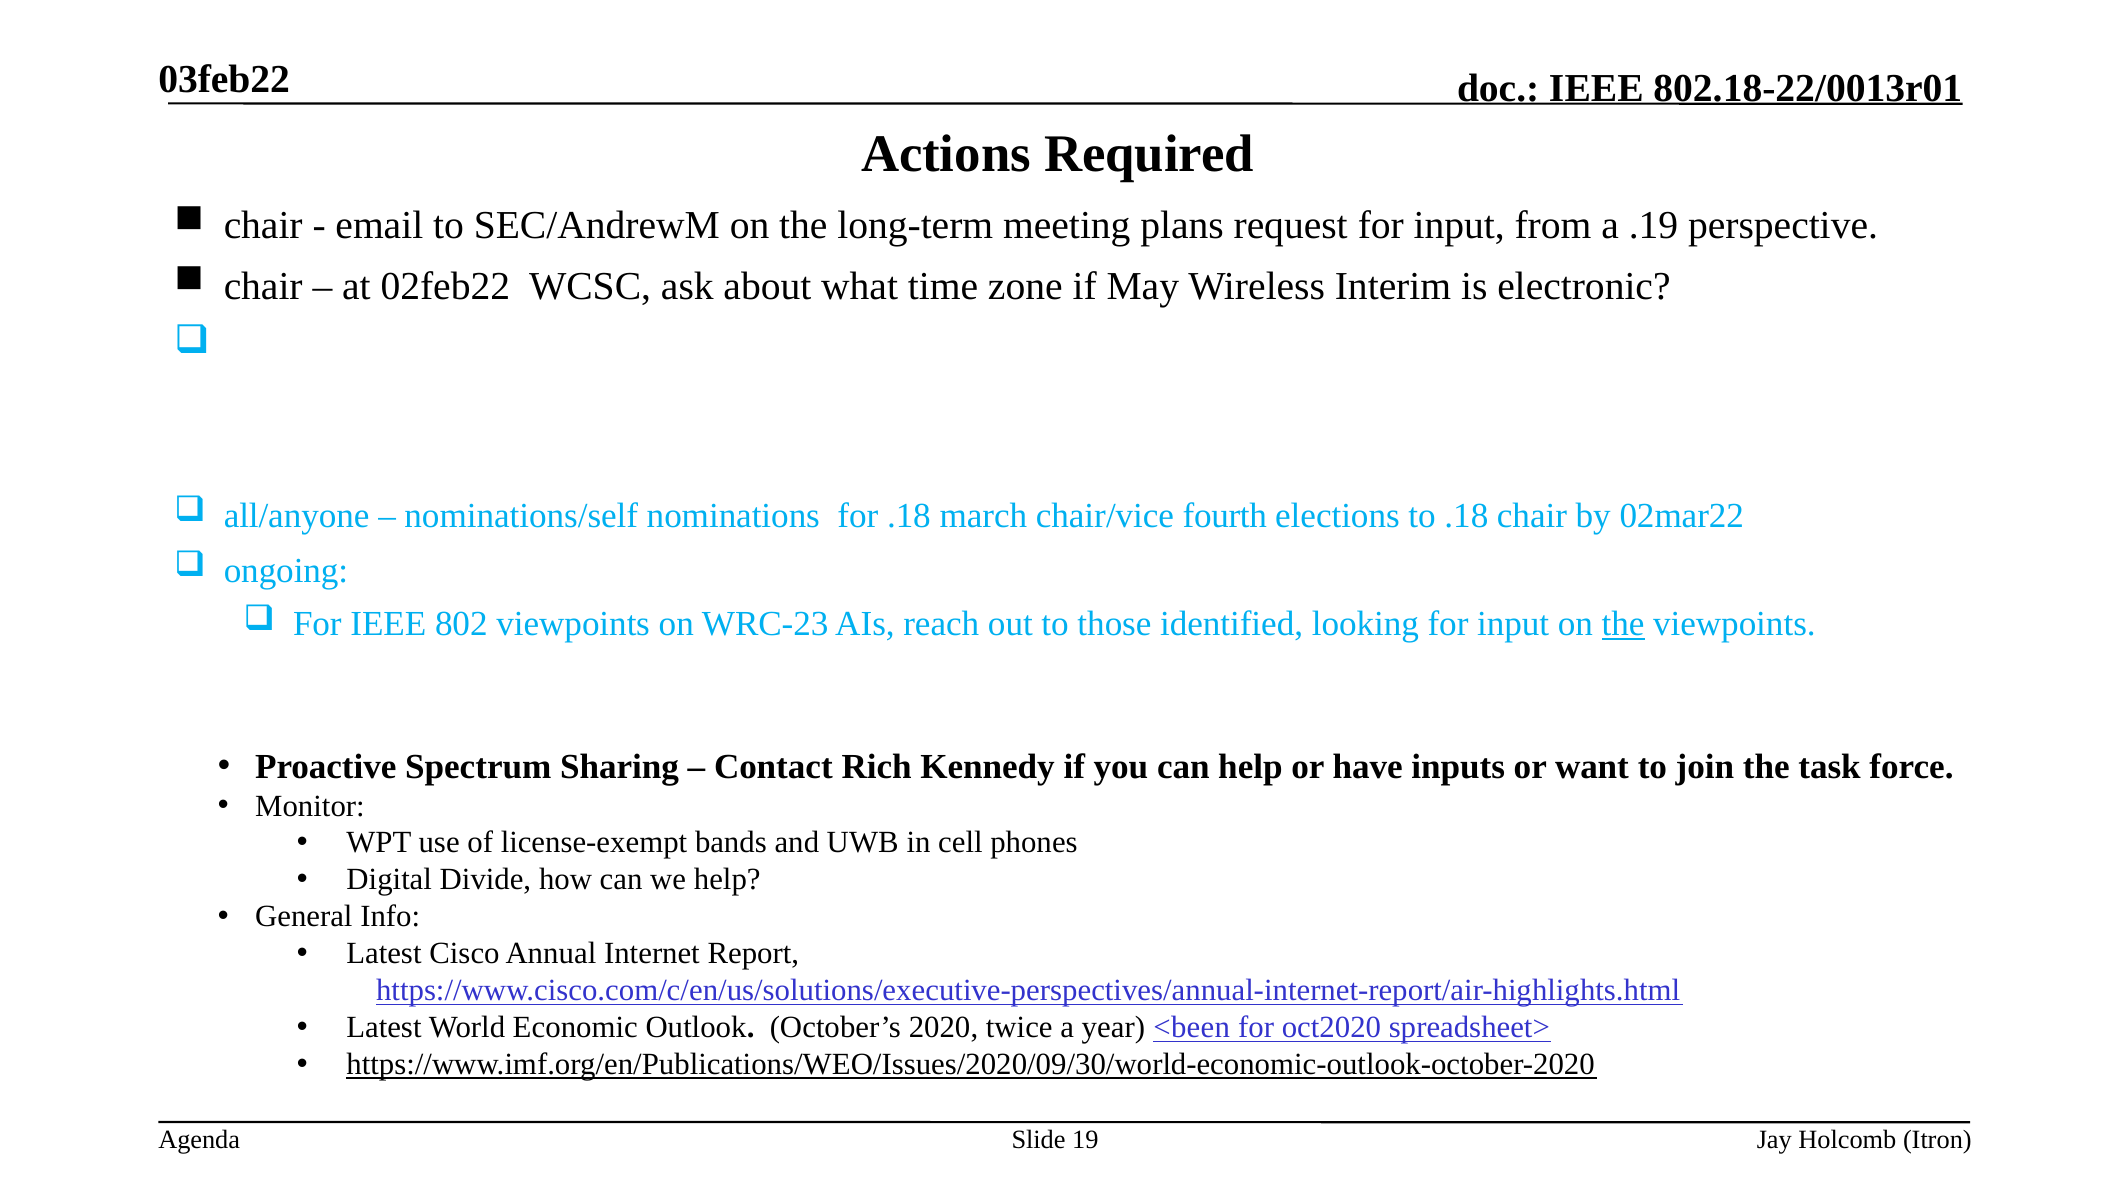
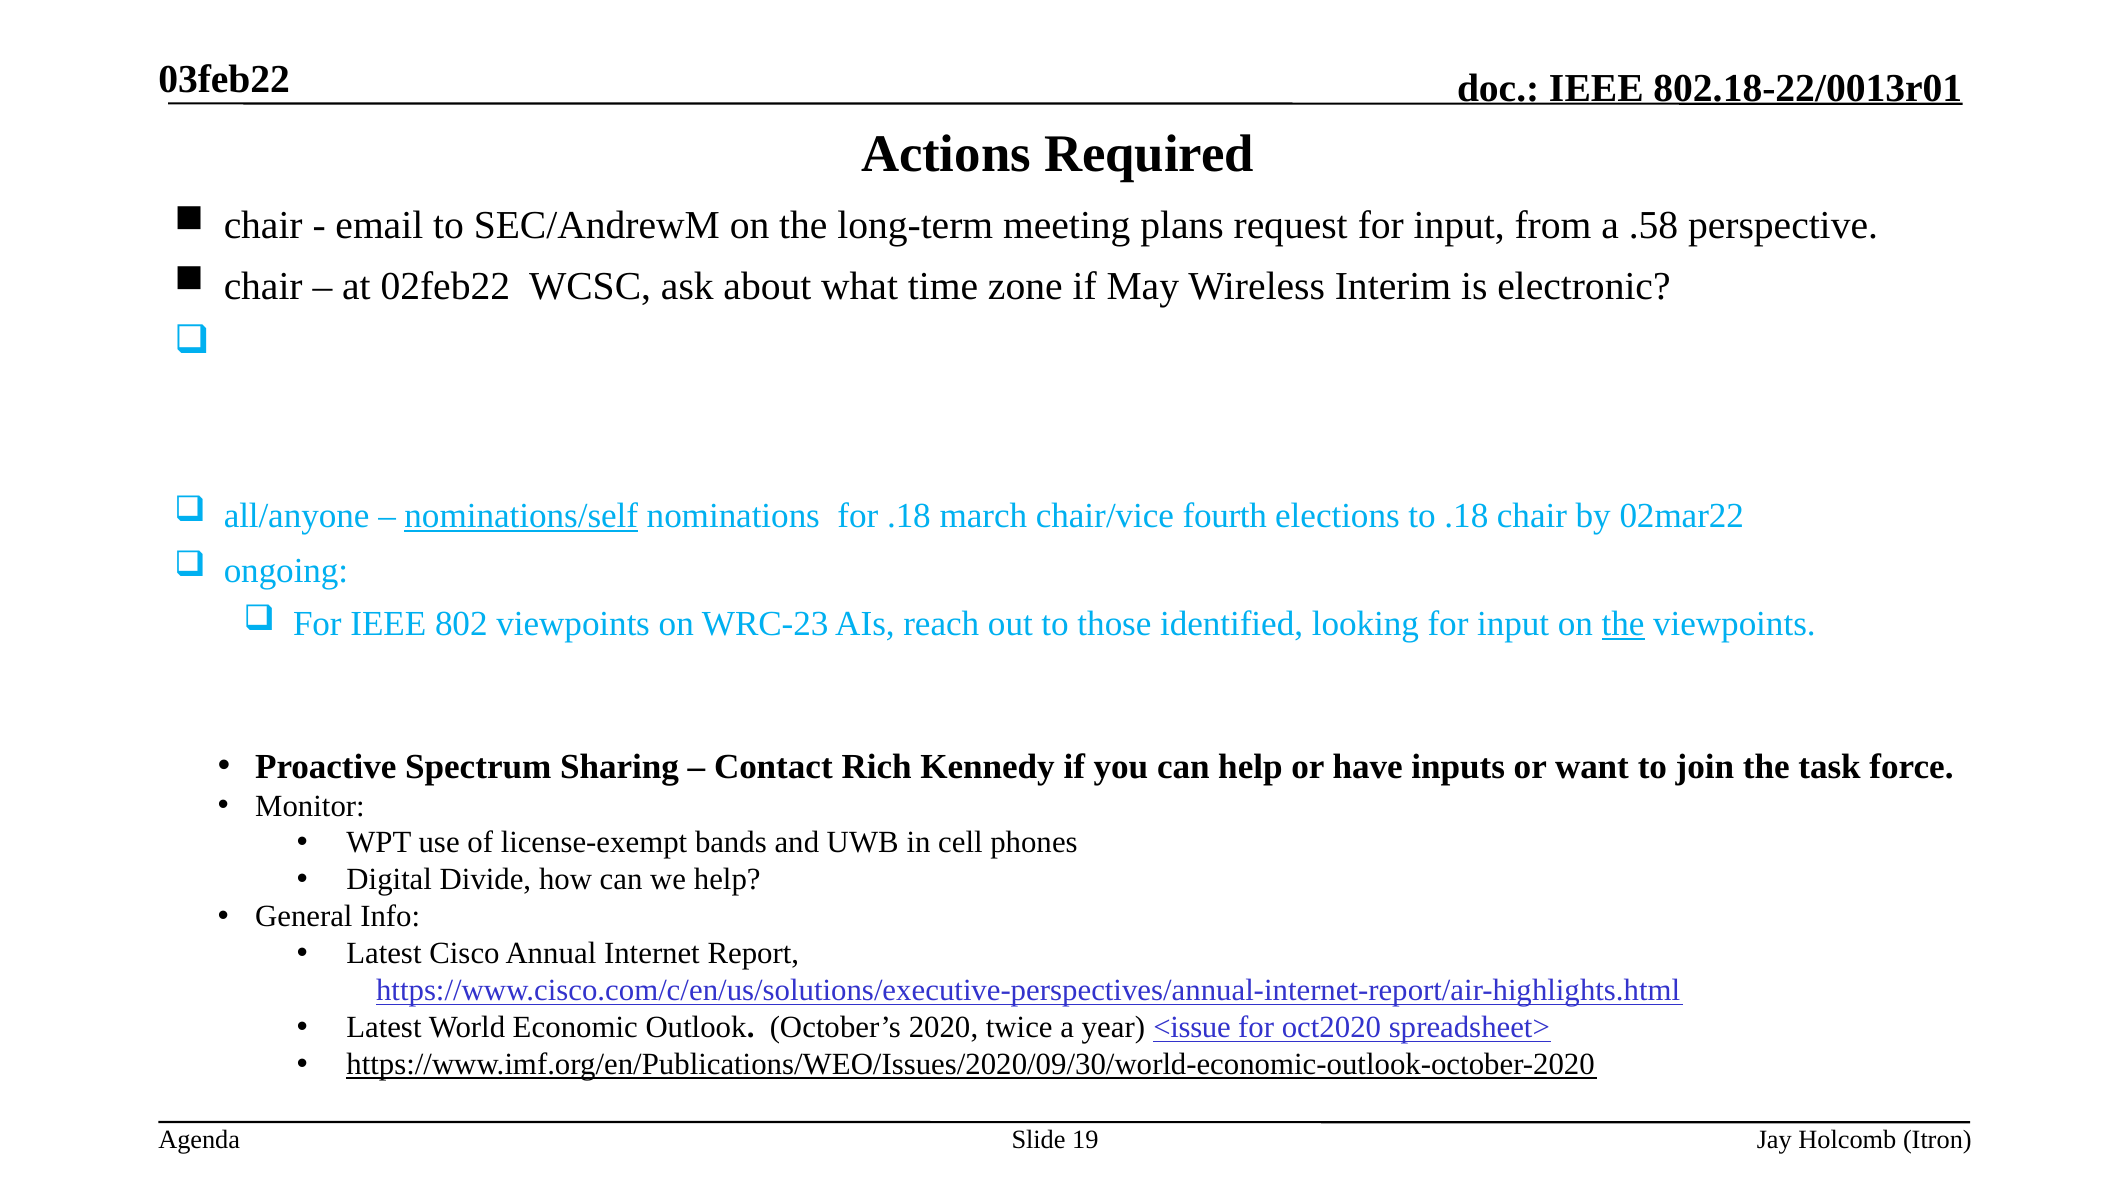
.19: .19 -> .58
nominations/self underline: none -> present
<been: <been -> <issue
